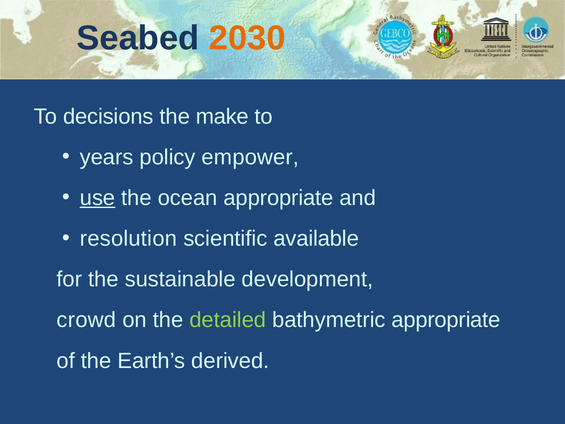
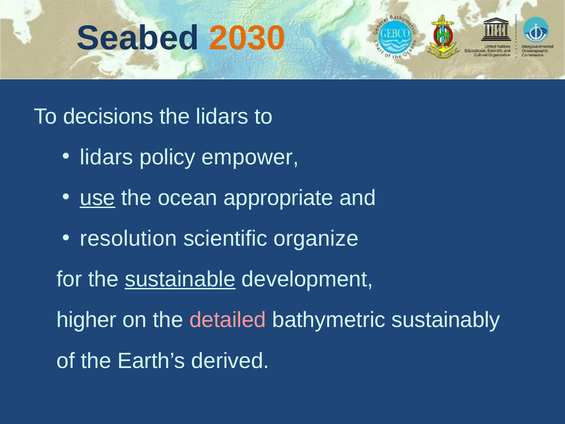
the make: make -> lidars
years at (107, 157): years -> lidars
available: available -> organize
sustainable underline: none -> present
crowd: crowd -> higher
detailed colour: light green -> pink
bathymetric appropriate: appropriate -> sustainably
